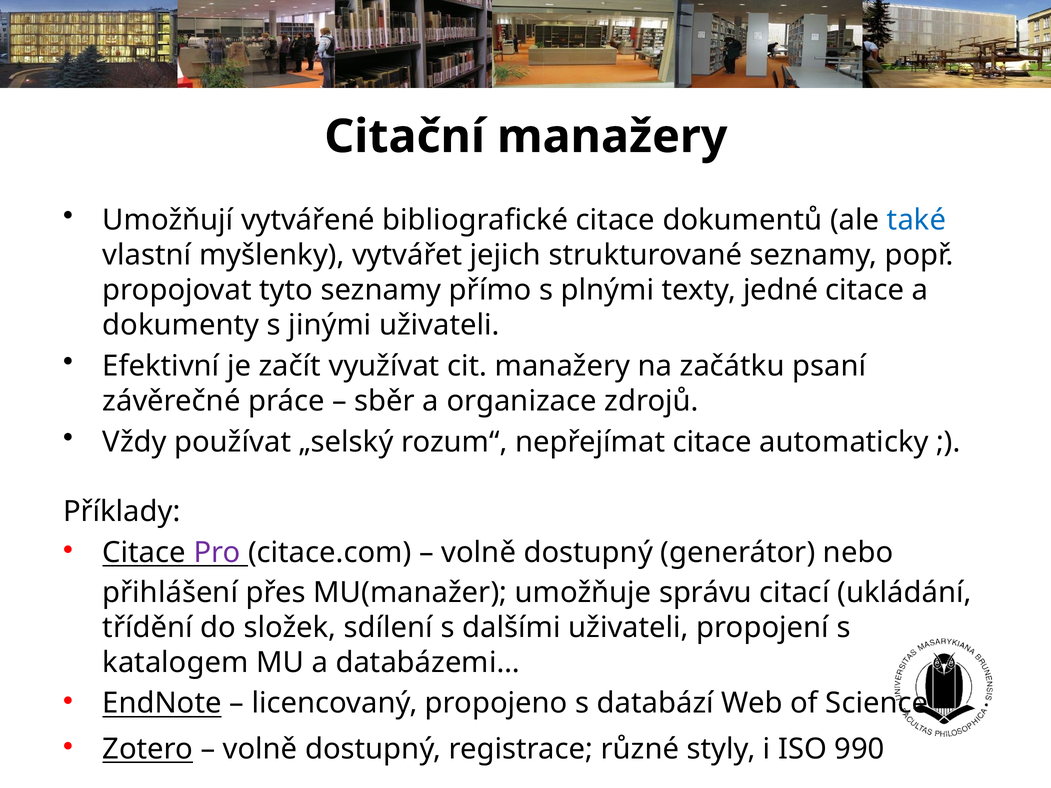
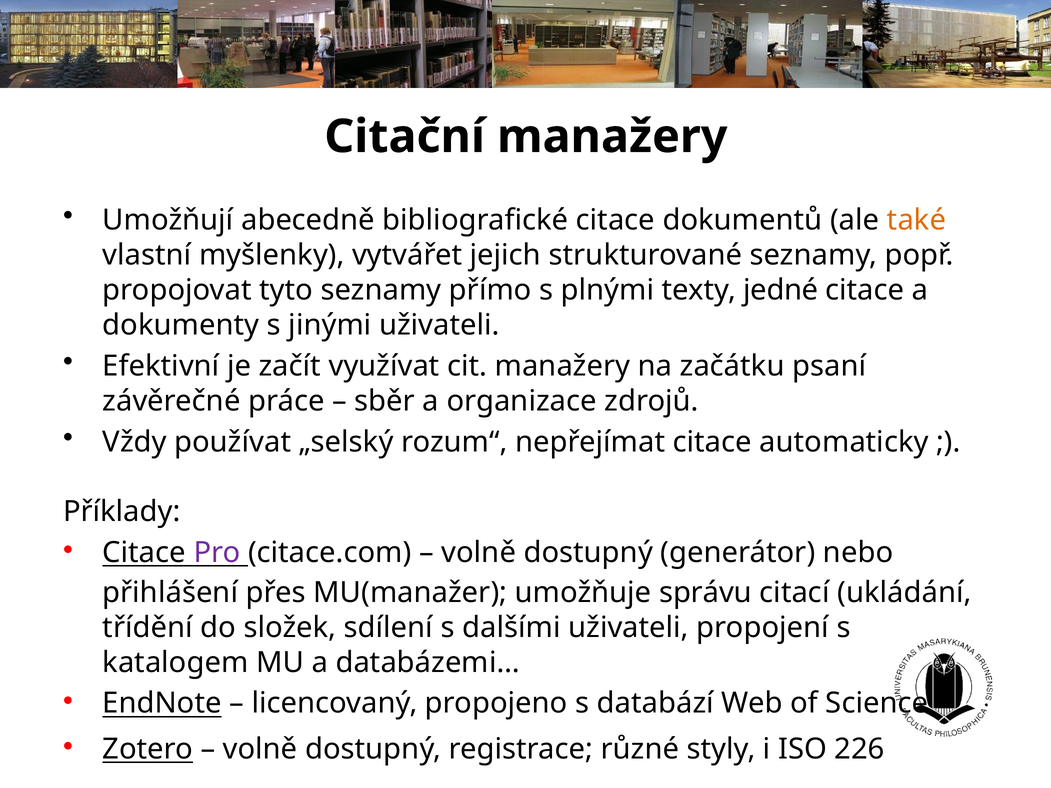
vytvářené: vytvářené -> abecedně
také colour: blue -> orange
990: 990 -> 226
